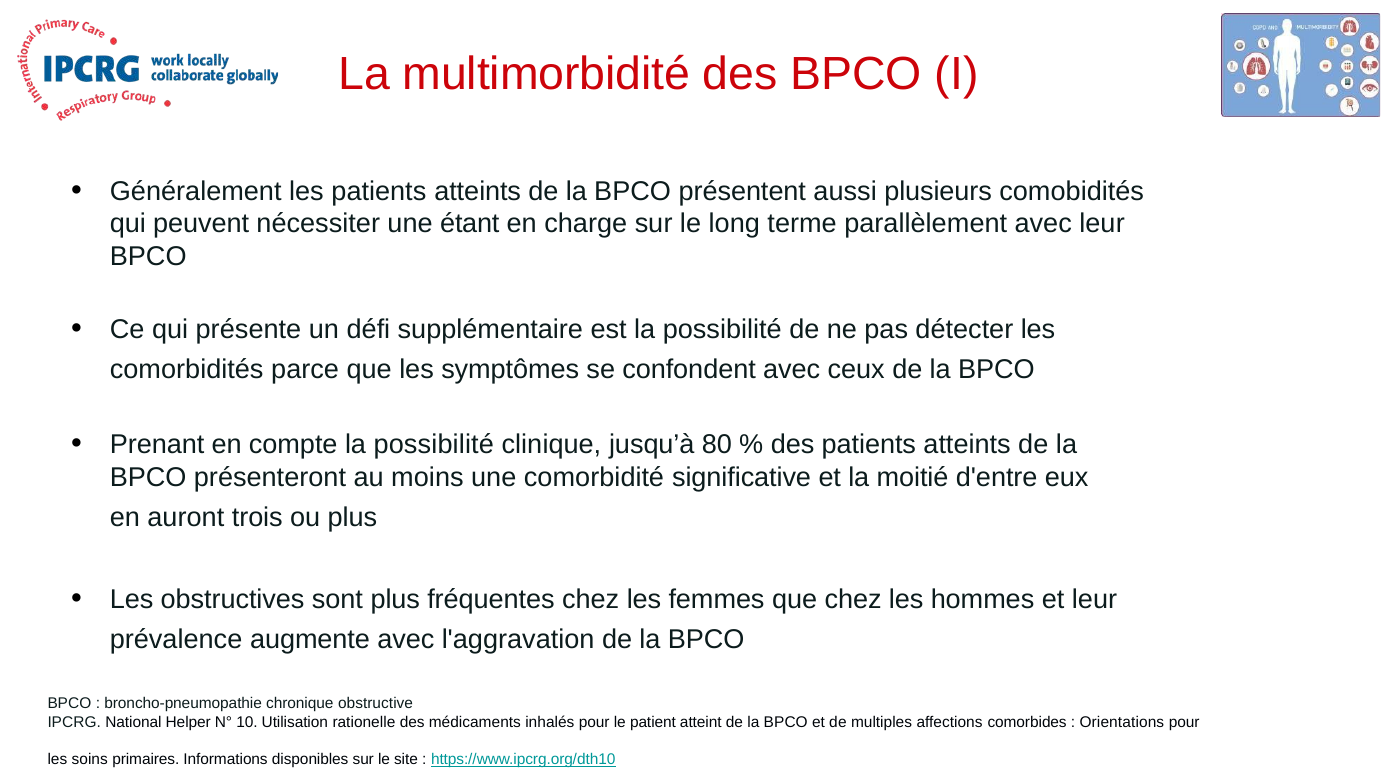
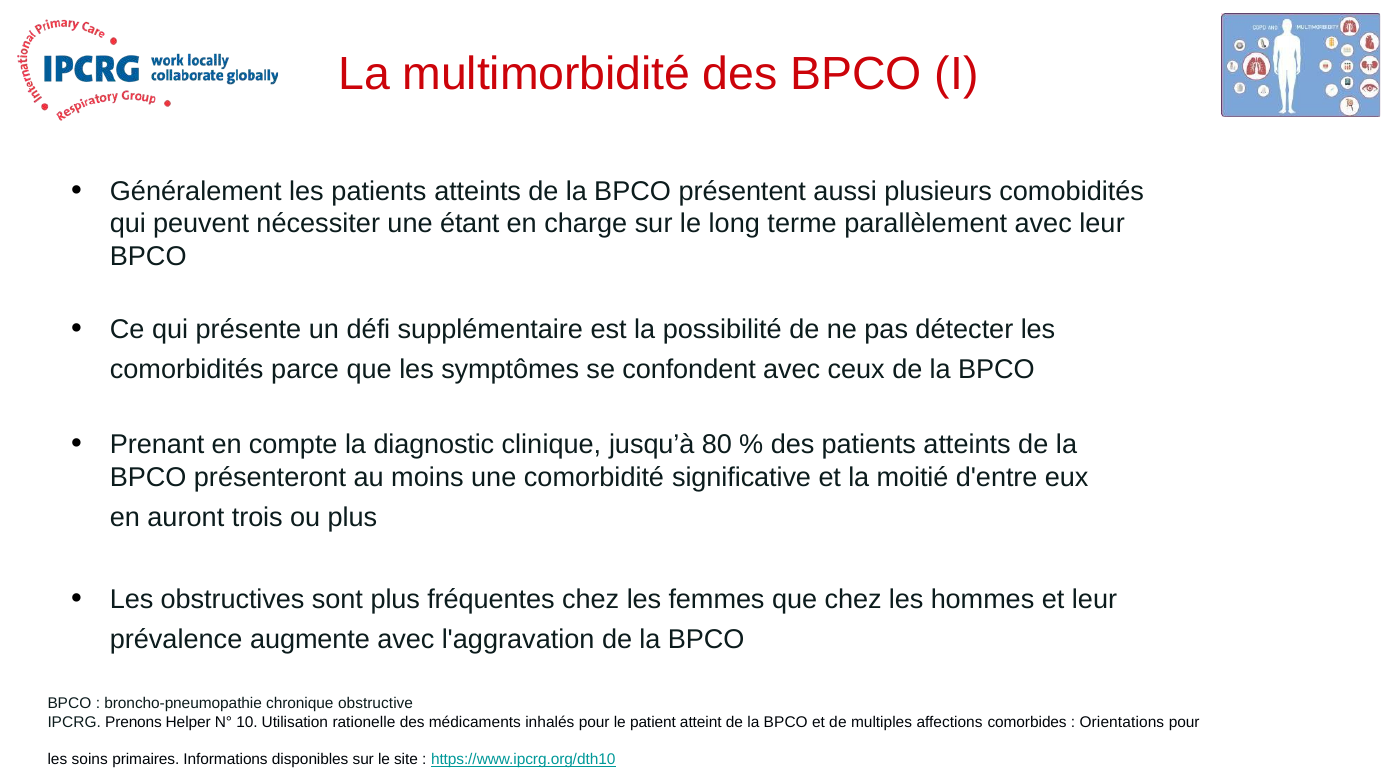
compte la possibilité: possibilité -> diagnostic
National: National -> Prenons
